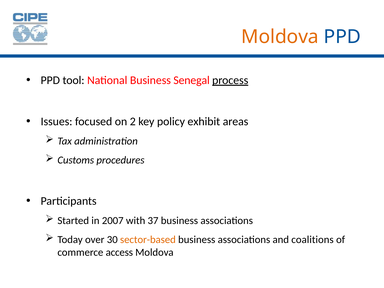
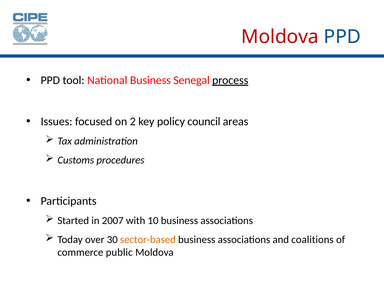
Moldova at (280, 37) colour: orange -> red
exhibit: exhibit -> council
37: 37 -> 10
access: access -> public
